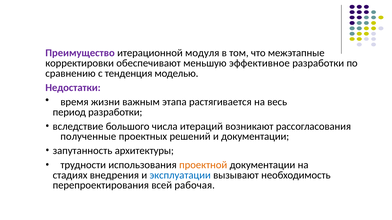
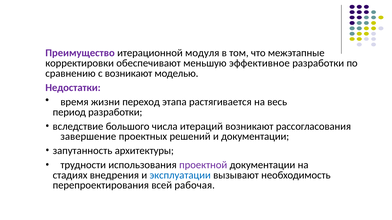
с тенденция: тенденция -> возникают
важным: важным -> переход
полученные: полученные -> завершение
проектной colour: orange -> purple
